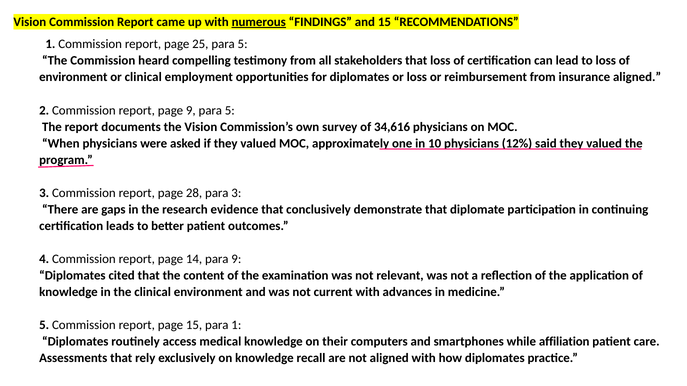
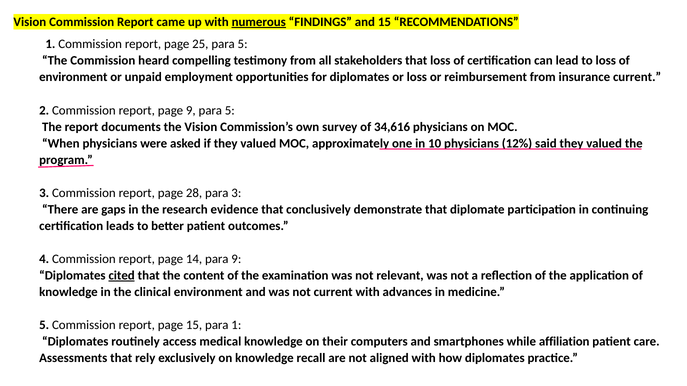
or clinical: clinical -> unpaid
insurance aligned: aligned -> current
cited underline: none -> present
